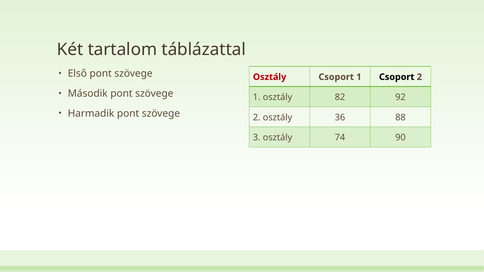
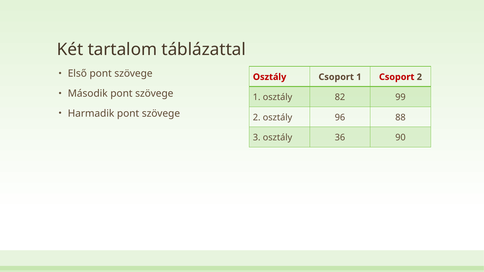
Csoport at (397, 77) colour: black -> red
92: 92 -> 99
36: 36 -> 96
74: 74 -> 36
